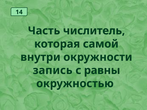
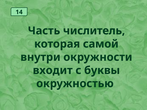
запись: запись -> входит
равны: равны -> буквы
